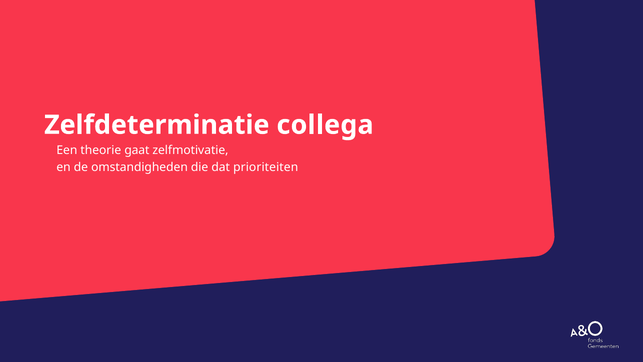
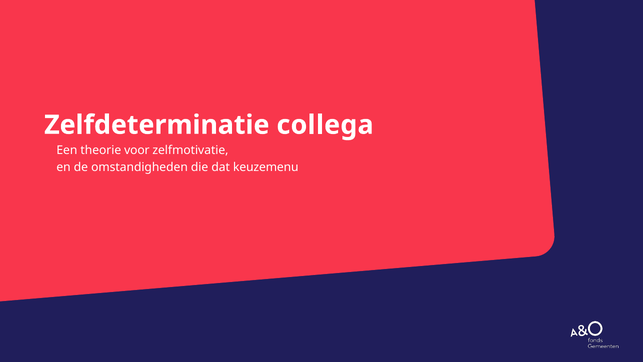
gaat: gaat -> voor
prioriteiten: prioriteiten -> keuzemenu
